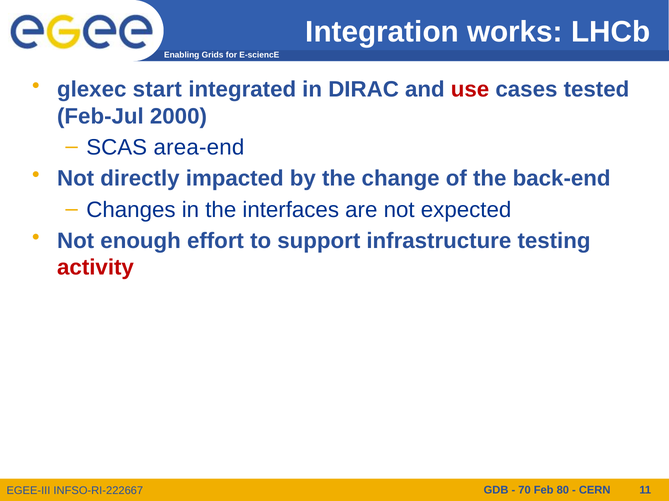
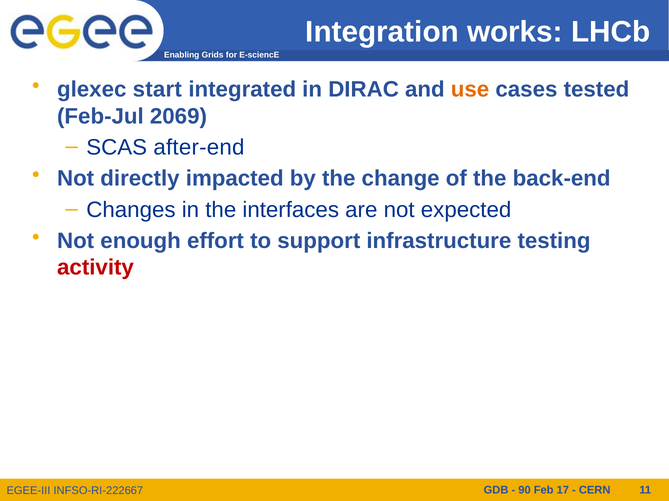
use colour: red -> orange
2000: 2000 -> 2069
area-end: area-end -> after-end
70: 70 -> 90
80: 80 -> 17
